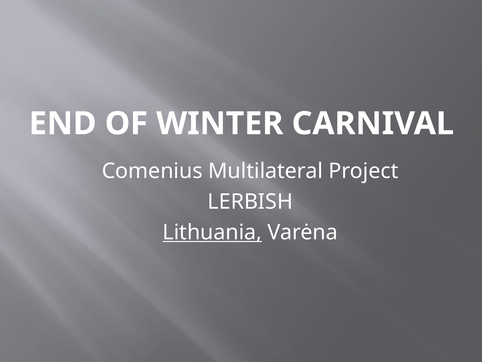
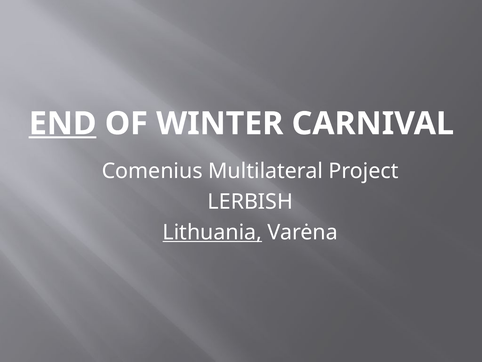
END underline: none -> present
